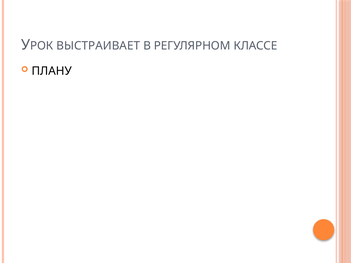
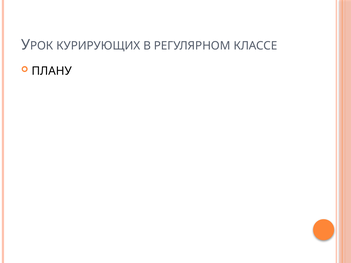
ВЫСТРАИВАЕТ: ВЫСТРАИВАЕТ -> КУРИРУЮЩИХ
